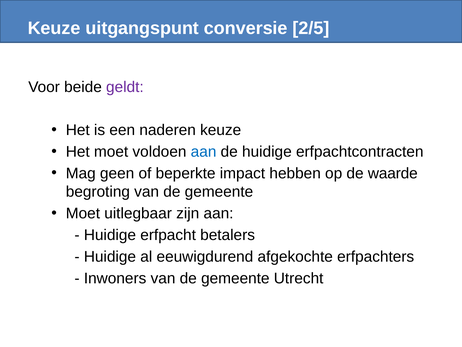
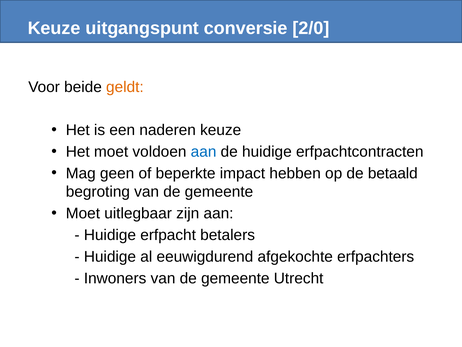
2/5: 2/5 -> 2/0
geldt colour: purple -> orange
waarde: waarde -> betaald
